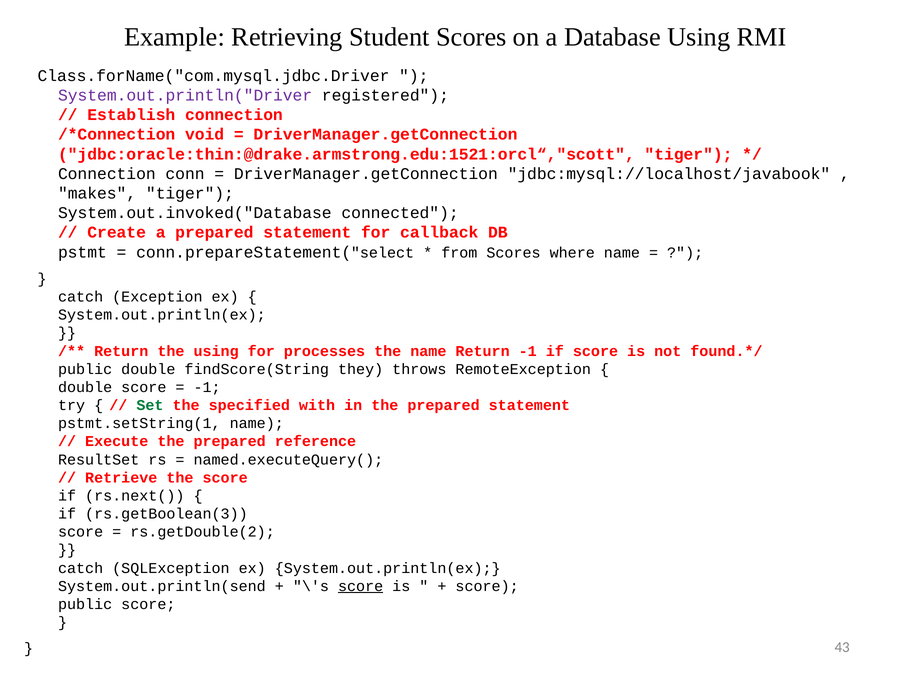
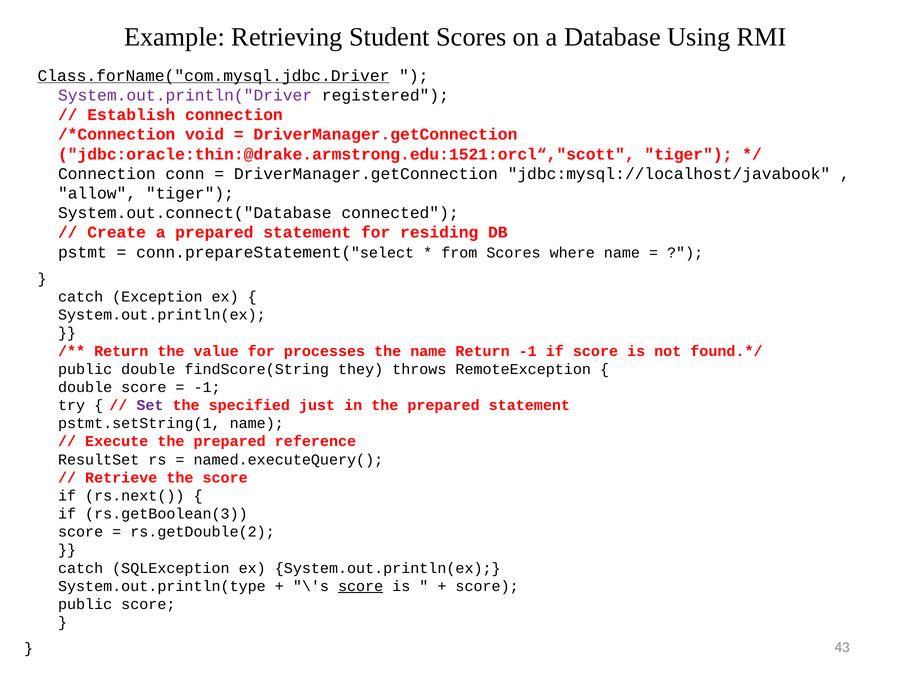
Class.forName("com.mysql.jdbc.Driver underline: none -> present
makes: makes -> allow
System.out.invoked("Database: System.out.invoked("Database -> System.out.connect("Database
callback: callback -> residing
the using: using -> value
Set colour: green -> purple
with: with -> just
System.out.println(send: System.out.println(send -> System.out.println(type
